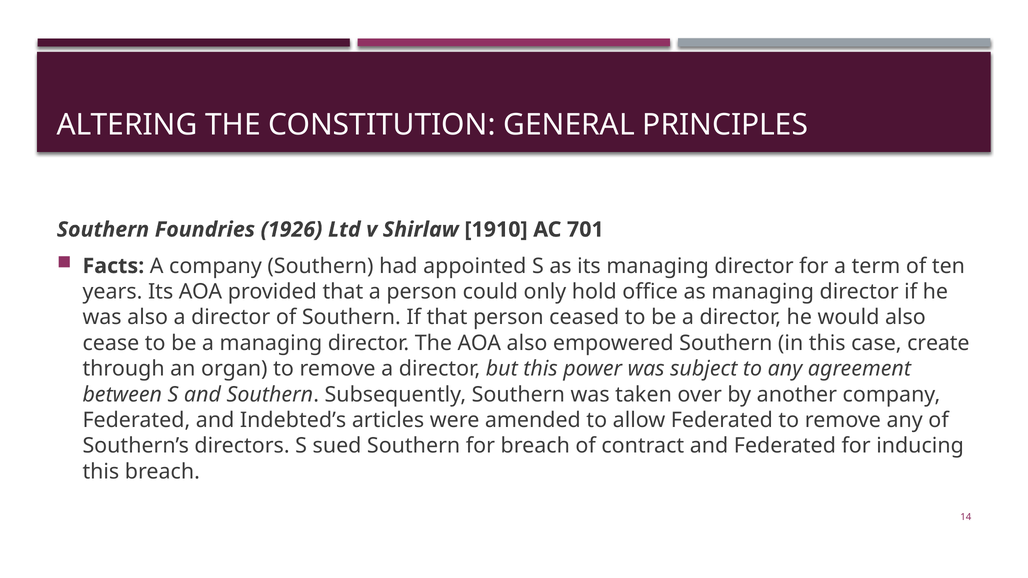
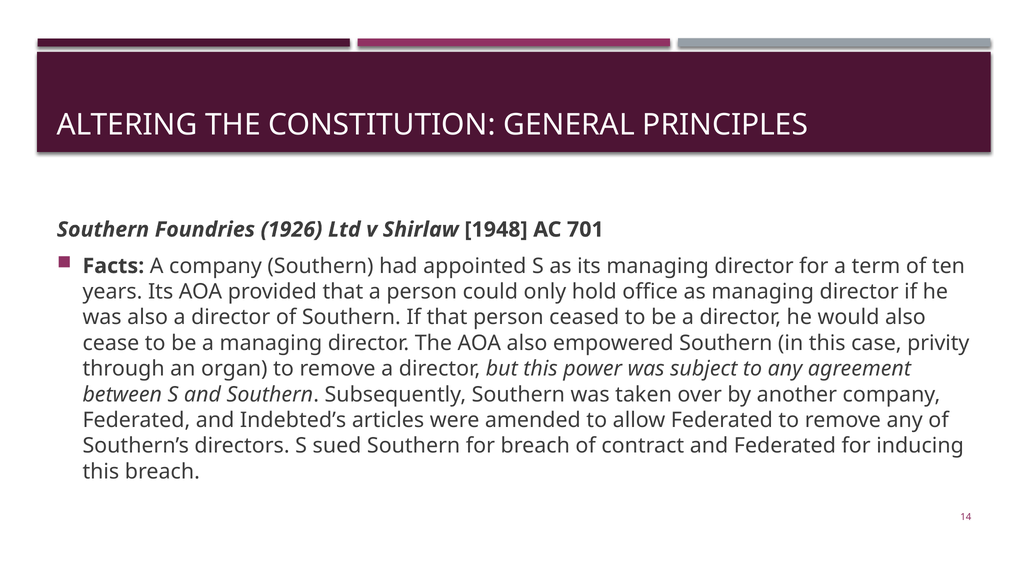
1910: 1910 -> 1948
create: create -> privity
